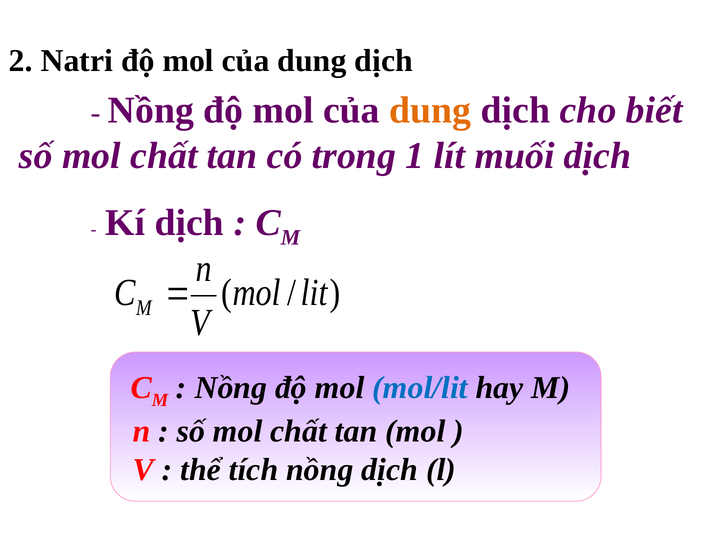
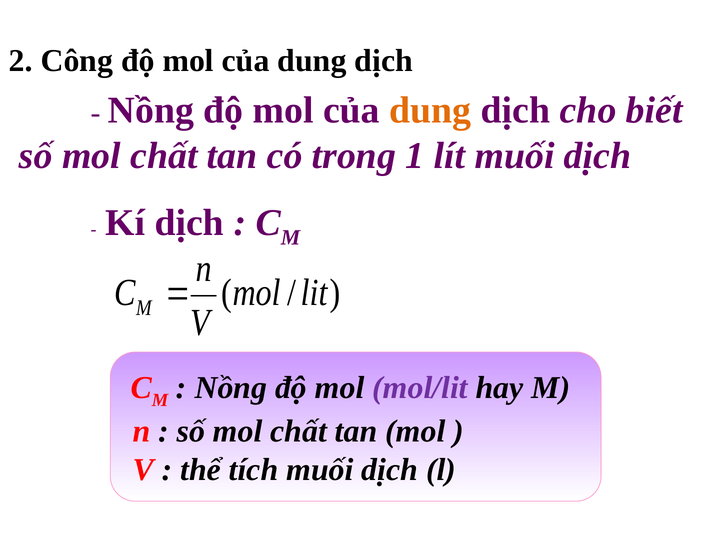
Natri: Natri -> Công
mol/lit colour: blue -> purple
tích nồng: nồng -> muối
